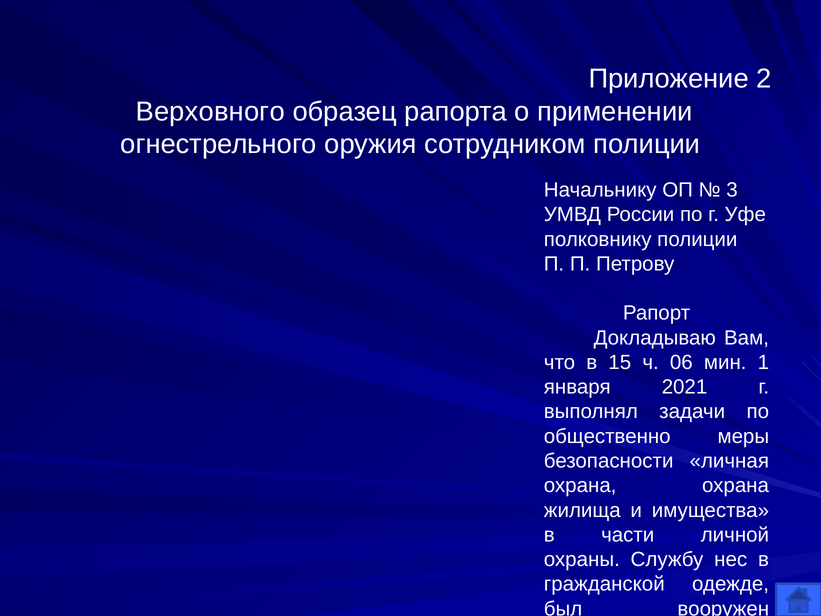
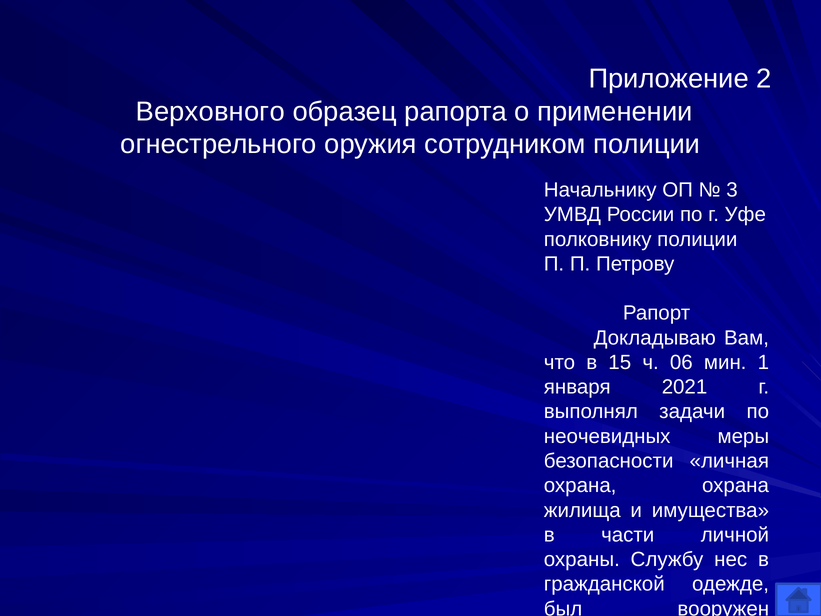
общественно: общественно -> неочевидных
